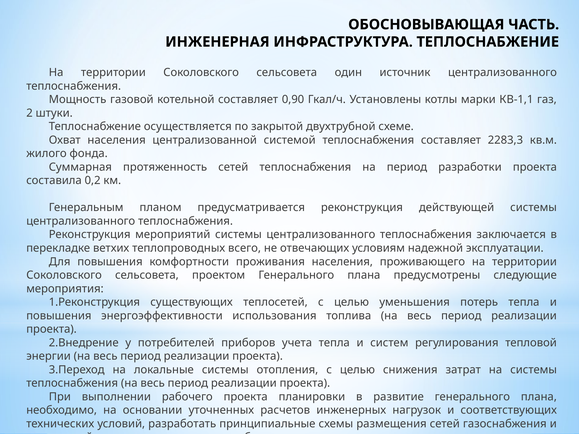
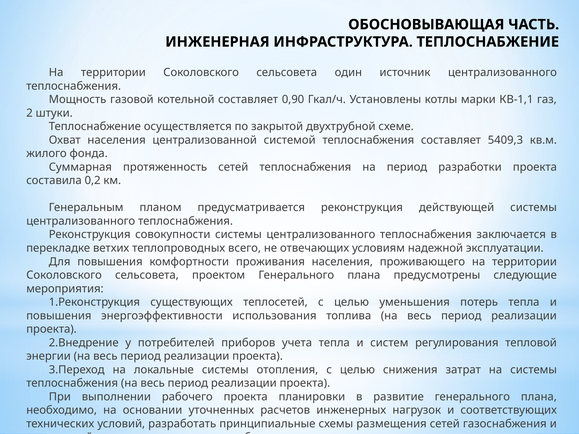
2283,3: 2283,3 -> 5409,3
мероприятий: мероприятий -> совокупности
